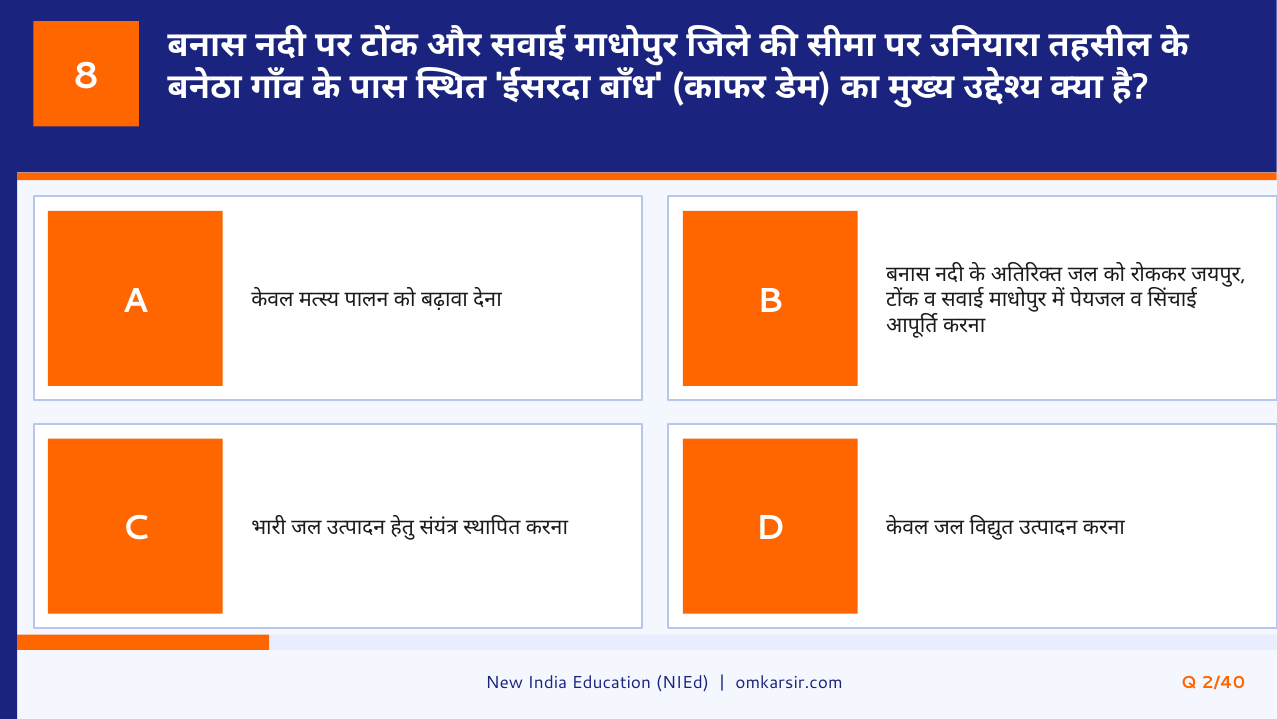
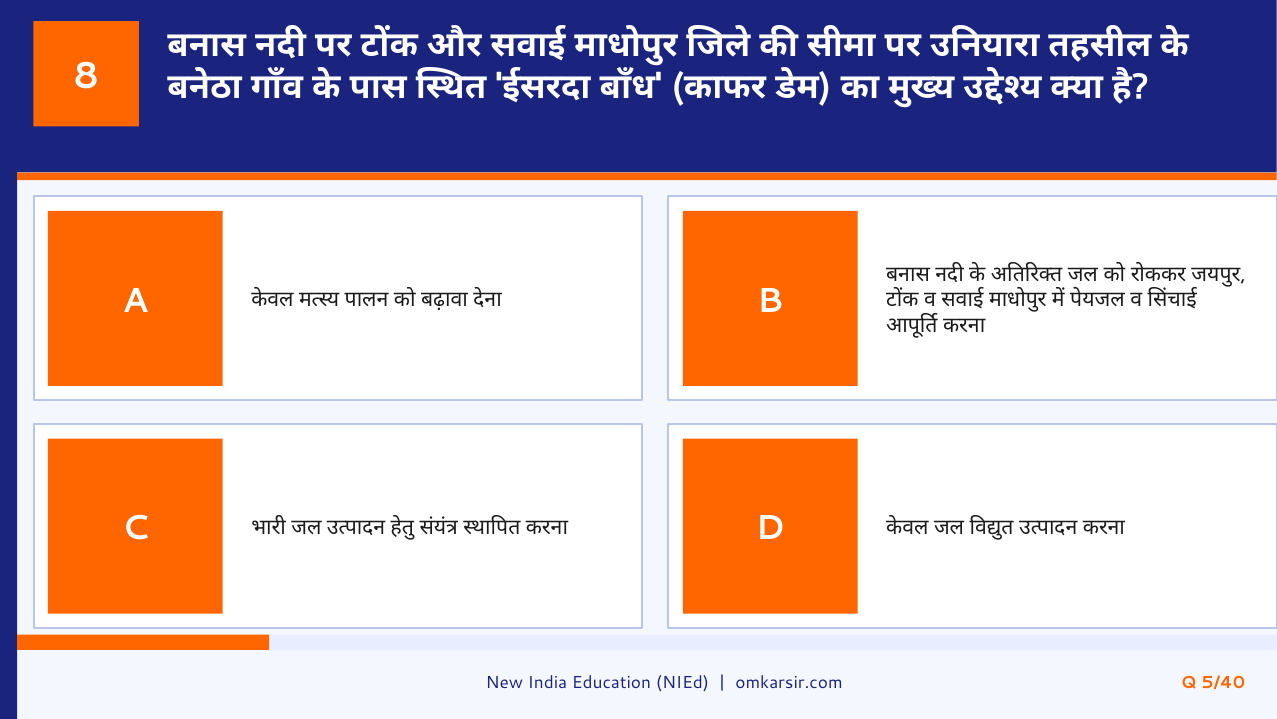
2/40: 2/40 -> 5/40
